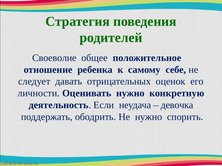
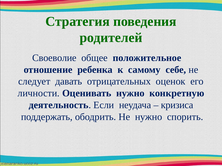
девочка: девочка -> кризиса
